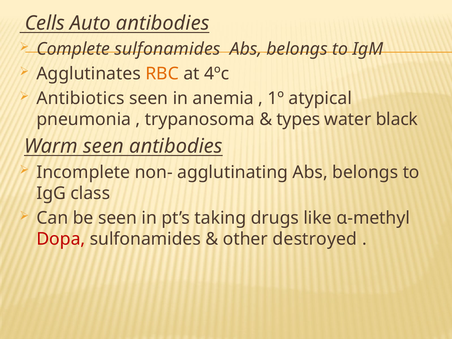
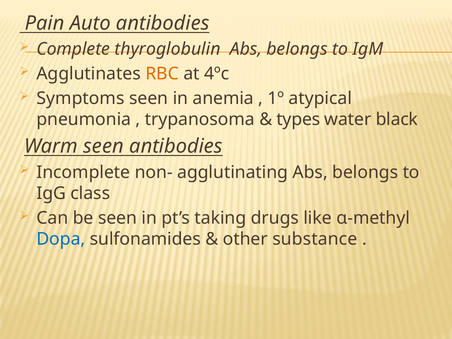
Cells: Cells -> Pain
Complete sulfonamides: sulfonamides -> thyroglobulin
Antibiotics: Antibiotics -> Symptoms
Dopa colour: red -> blue
destroyed: destroyed -> substance
